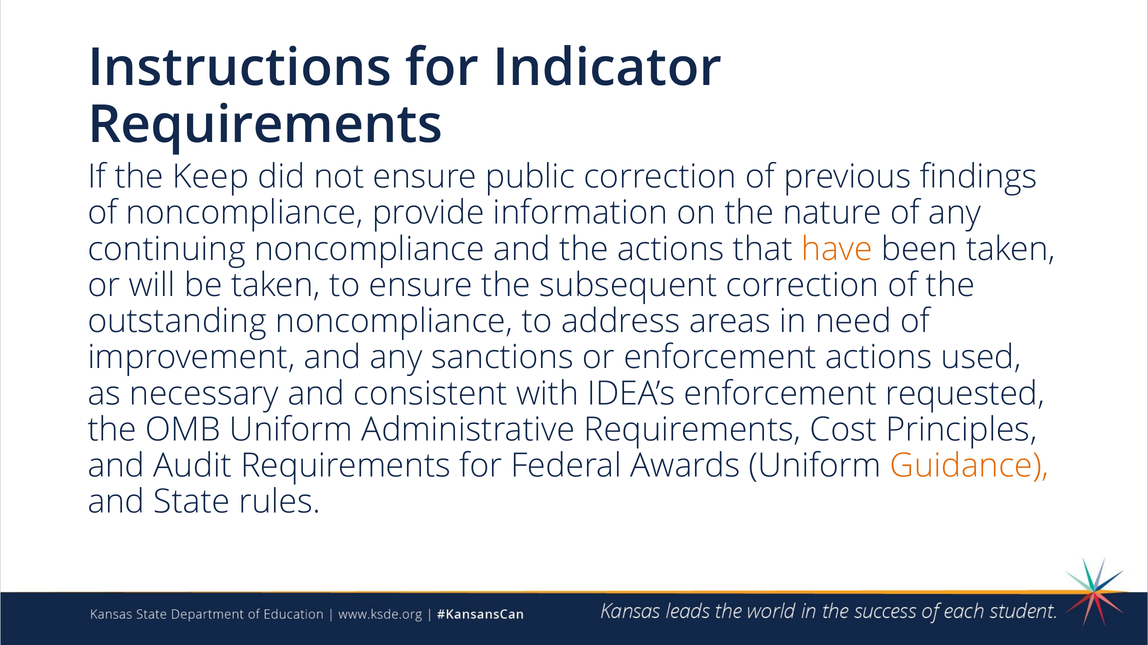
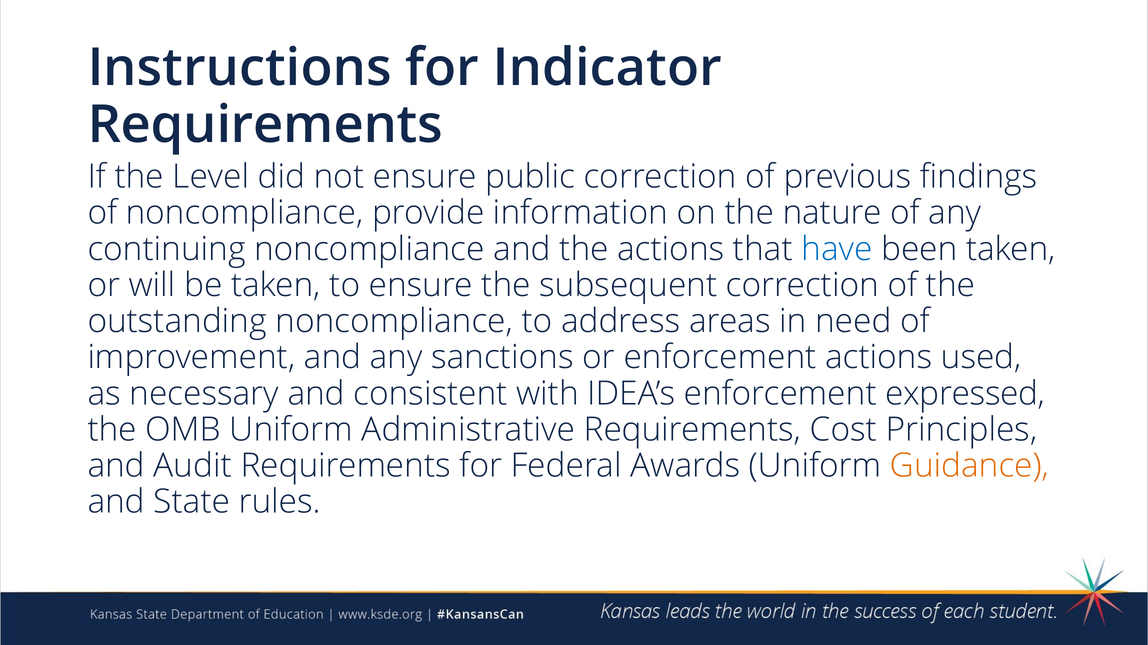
Keep: Keep -> Level
have colour: orange -> blue
requested: requested -> expressed
